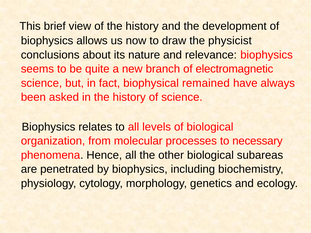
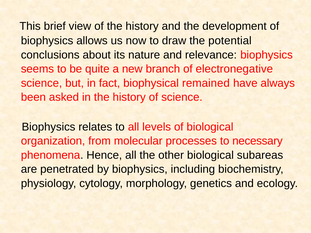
physicist: physicist -> potential
electromagnetic: electromagnetic -> electronegative
